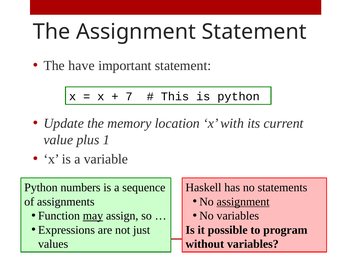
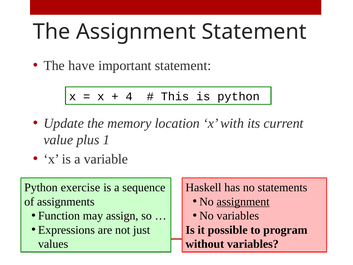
7: 7 -> 4
numbers: numbers -> exercise
may underline: present -> none
